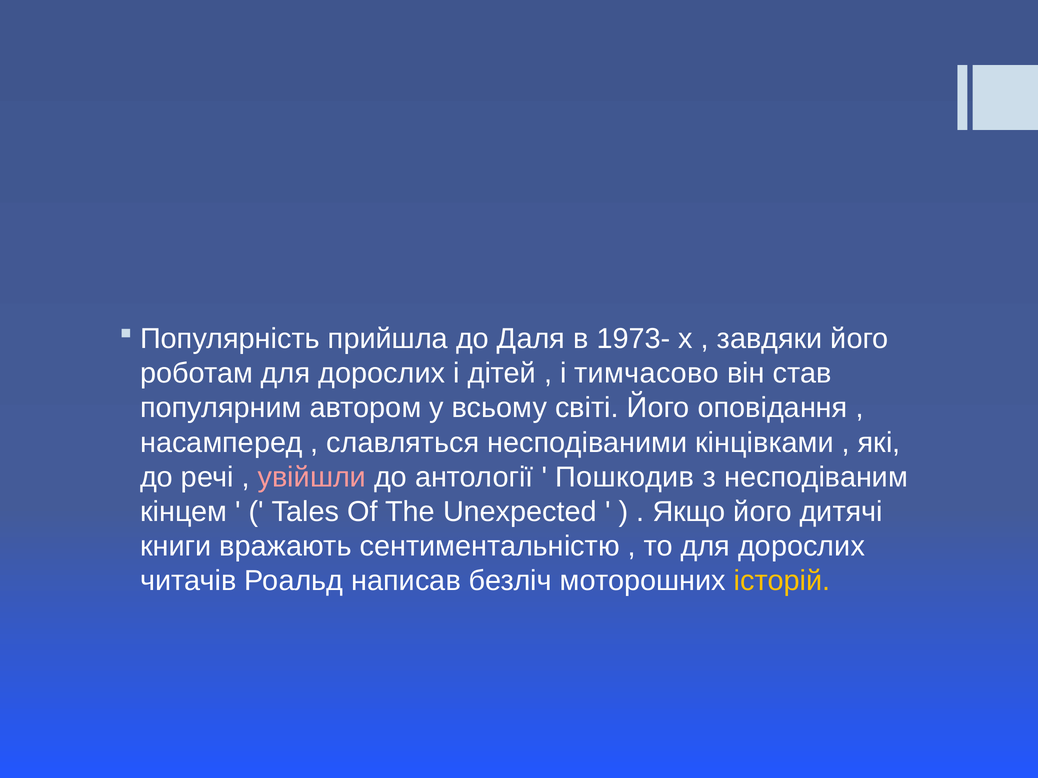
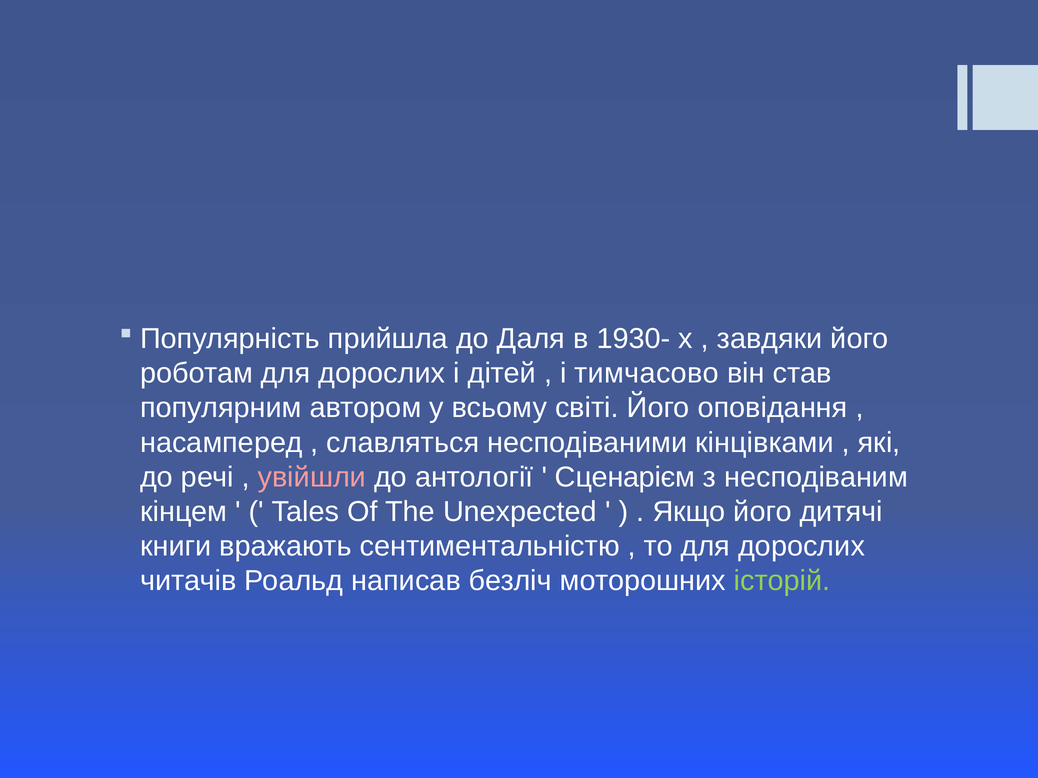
1973-: 1973- -> 1930-
Пошкодив: Пошкодив -> Сценарієм
історій colour: yellow -> light green
